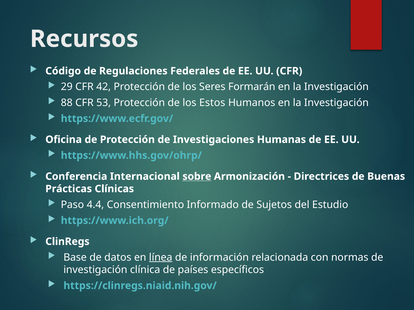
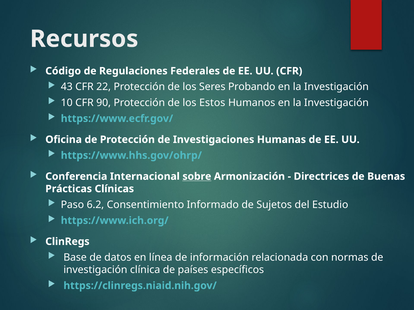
29: 29 -> 43
42: 42 -> 22
Formarán: Formarán -> Probando
88: 88 -> 10
53: 53 -> 90
4.4: 4.4 -> 6.2
línea underline: present -> none
